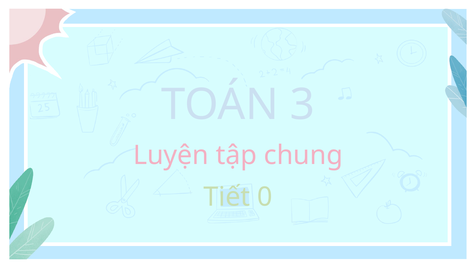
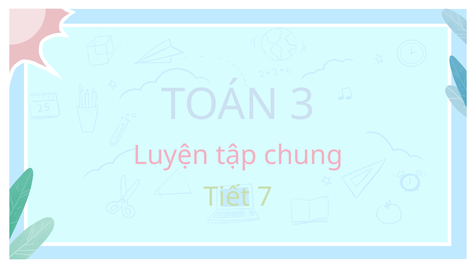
0: 0 -> 7
